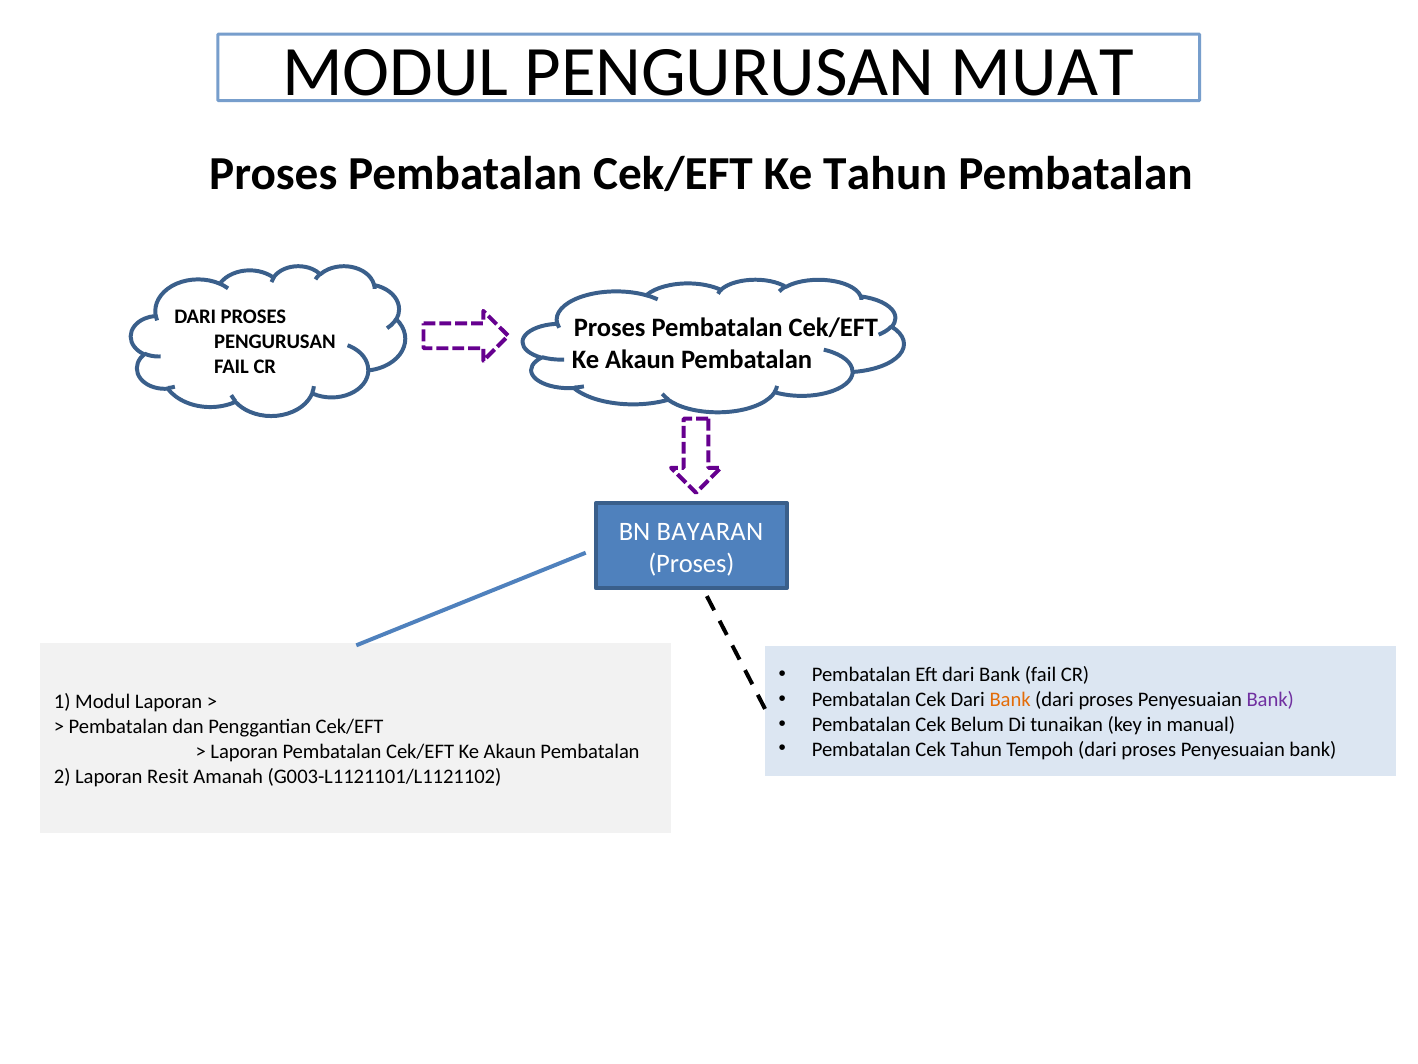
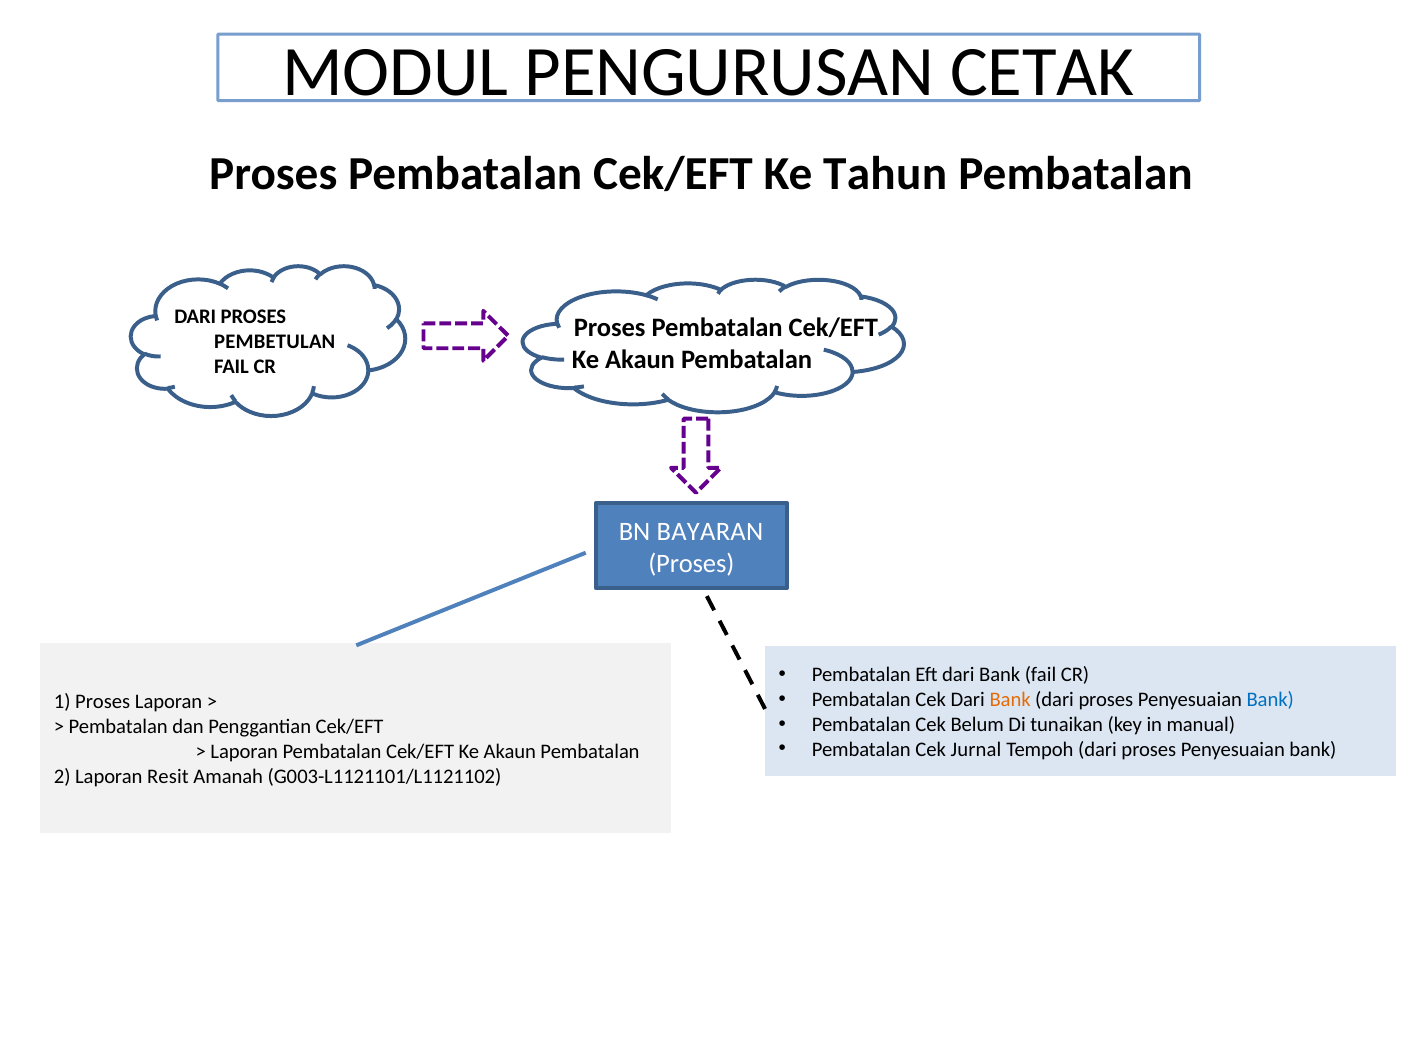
MUAT: MUAT -> CETAK
PENGURUSAN at (275, 342): PENGURUSAN -> PEMBETULAN
Bank at (1270, 699) colour: purple -> blue
1 Modul: Modul -> Proses
Cek Tahun: Tahun -> Jurnal
